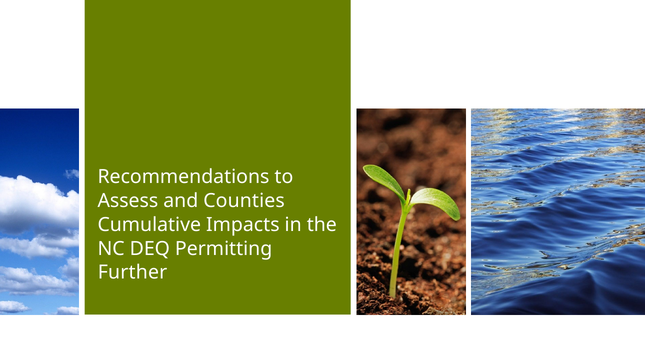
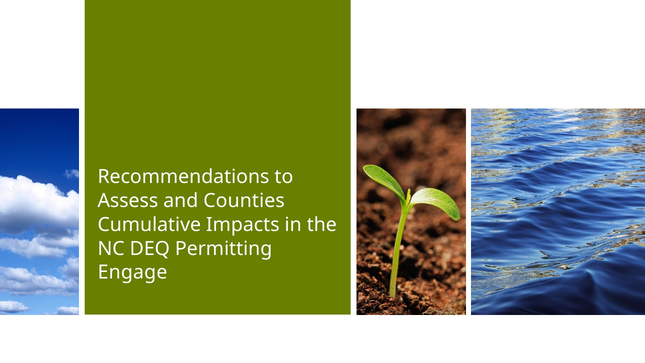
Further: Further -> Engage
